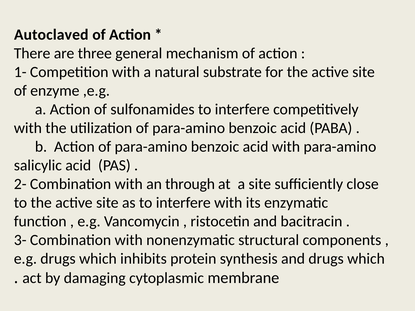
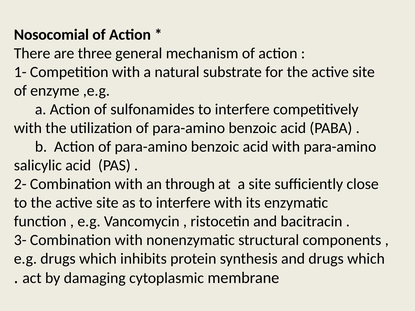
Autoclaved: Autoclaved -> Nosocomial
